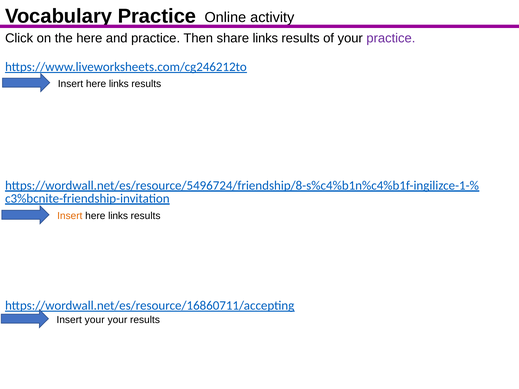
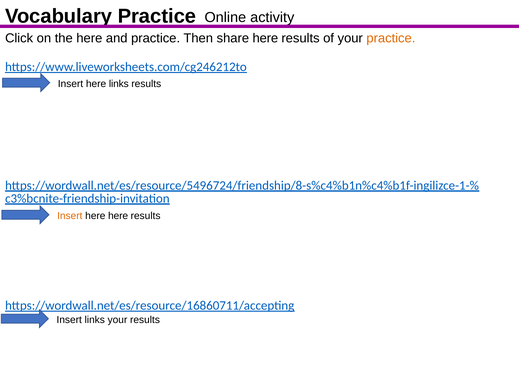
share links: links -> here
practice at (391, 38) colour: purple -> orange
links at (118, 216): links -> here
Insert your: your -> links
